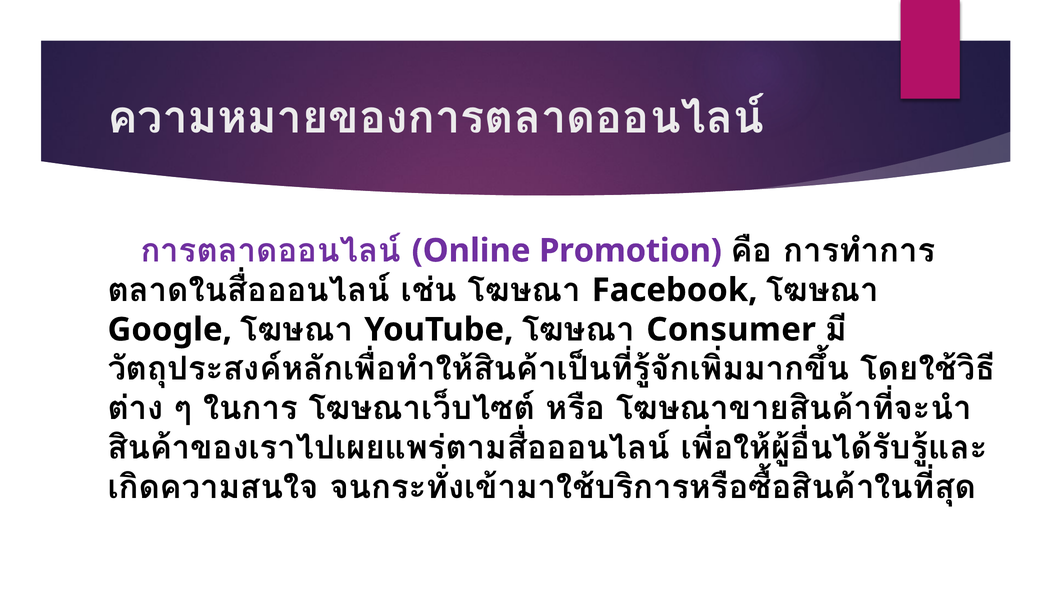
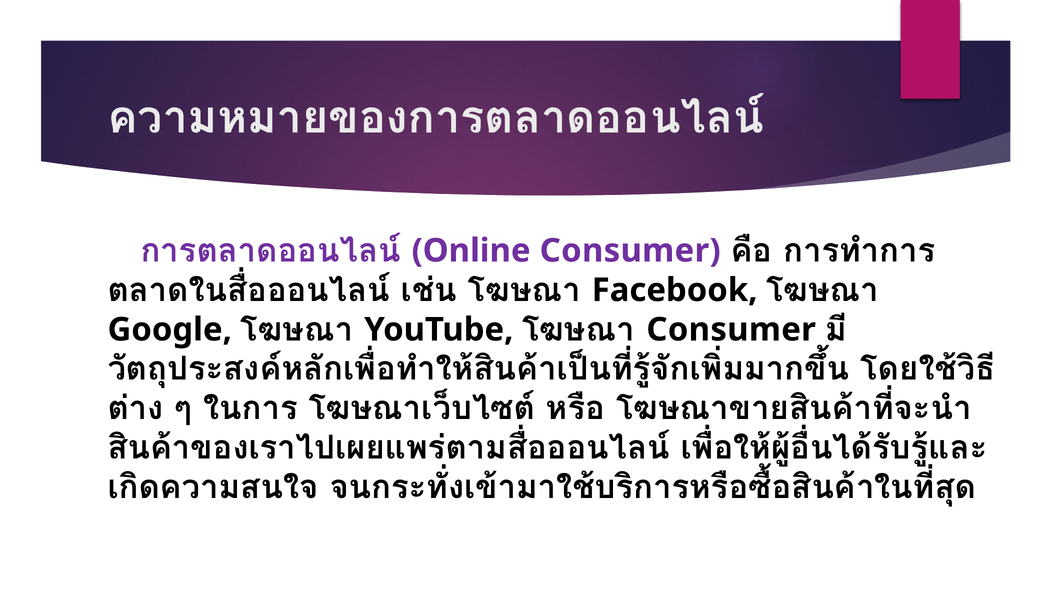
Online Promotion: Promotion -> Consumer
